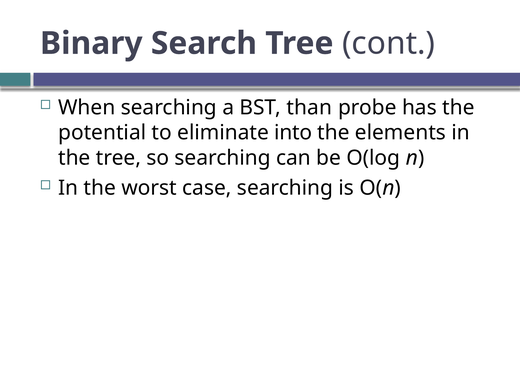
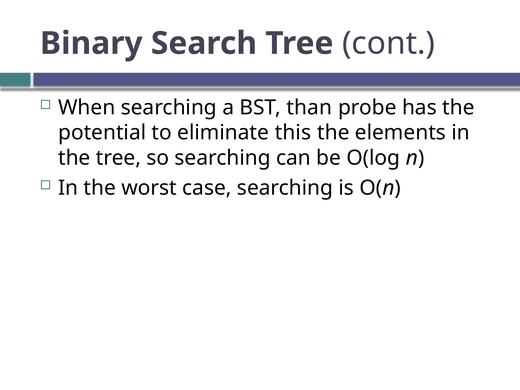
into: into -> this
